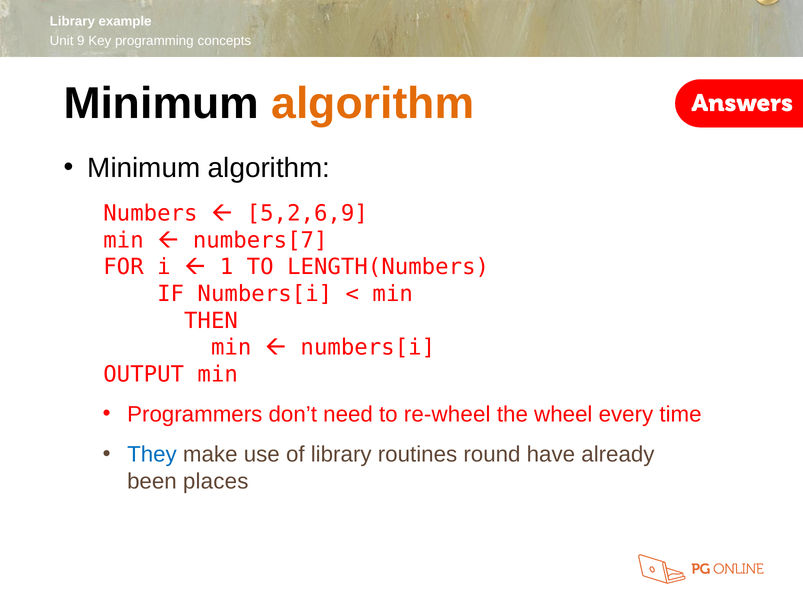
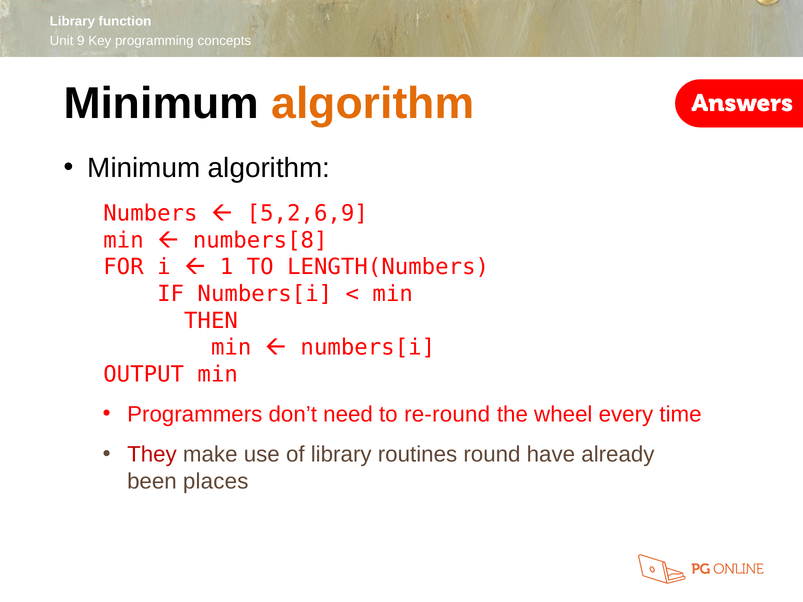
example: example -> function
numbers[7: numbers[7 -> numbers[8
re-wheel: re-wheel -> re-round
They colour: blue -> red
